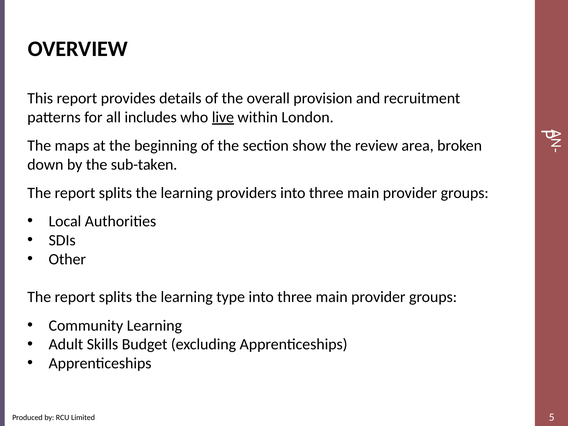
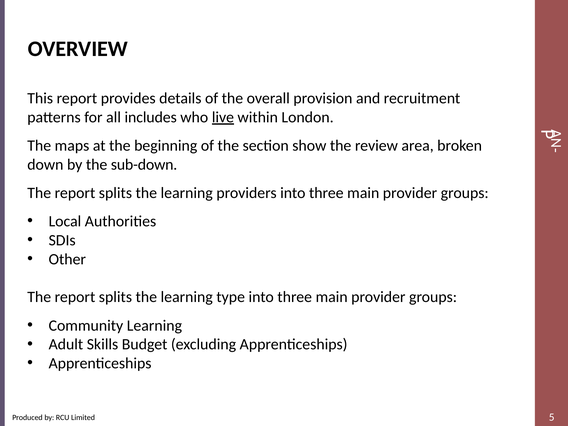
sub-taken: sub-taken -> sub-down
